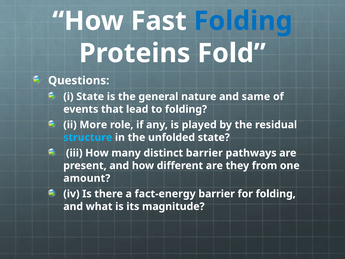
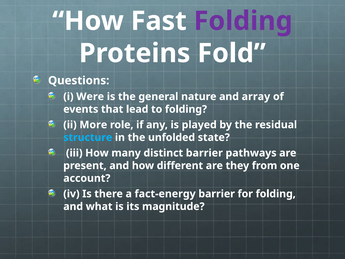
Folding at (243, 21) colour: blue -> purple
i State: State -> Were
same: same -> array
amount: amount -> account
